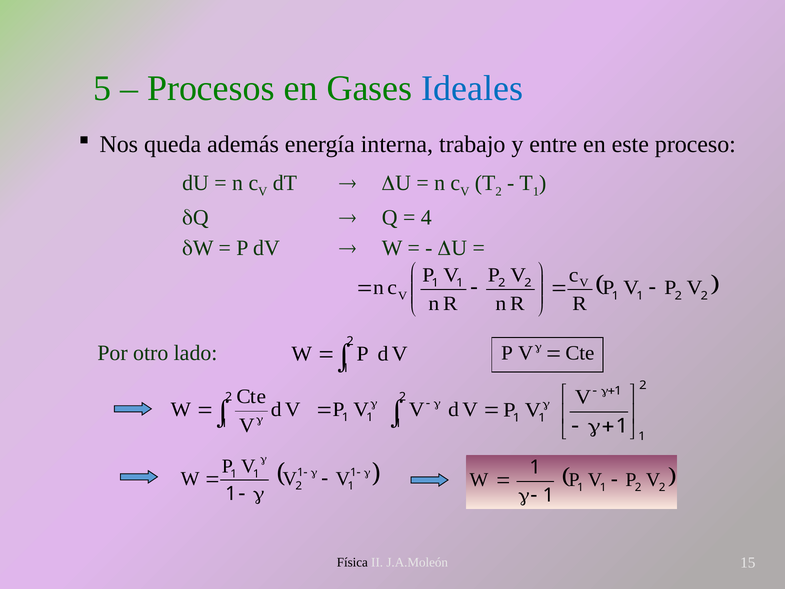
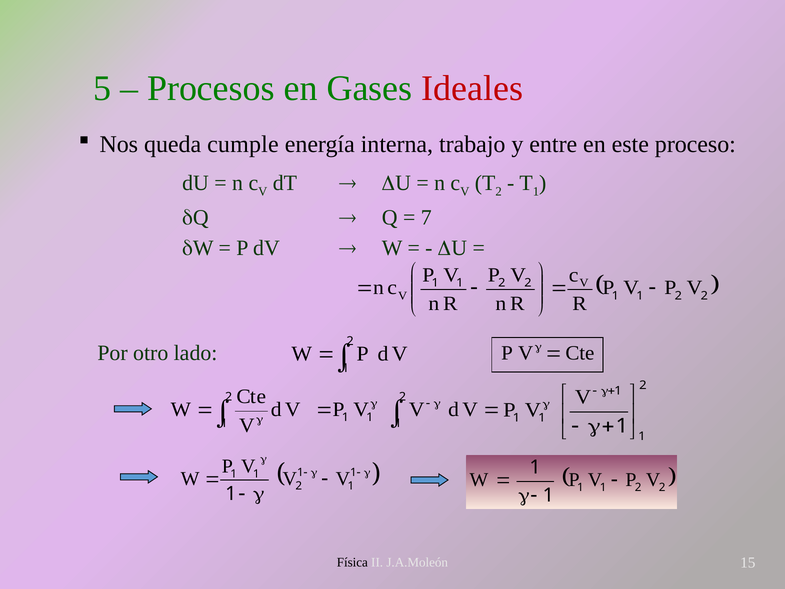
Ideales colour: blue -> red
además: además -> cumple
4: 4 -> 7
